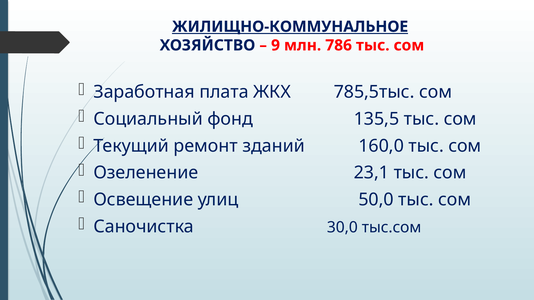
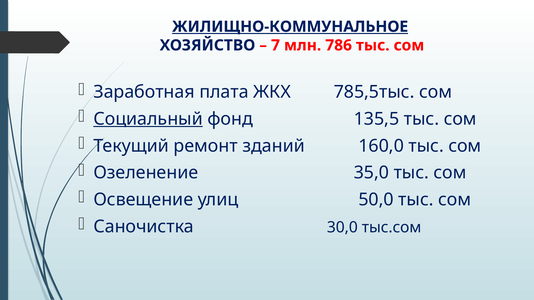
9: 9 -> 7
Социальный underline: none -> present
23,1: 23,1 -> 35,0
